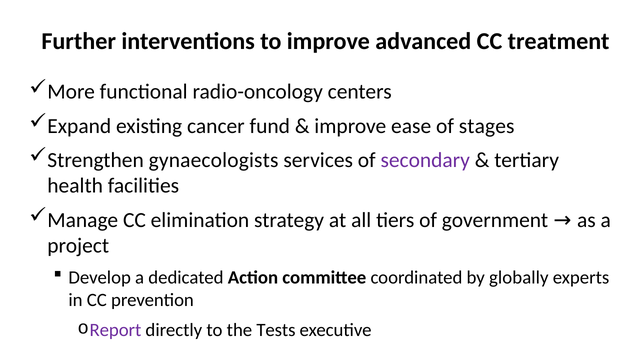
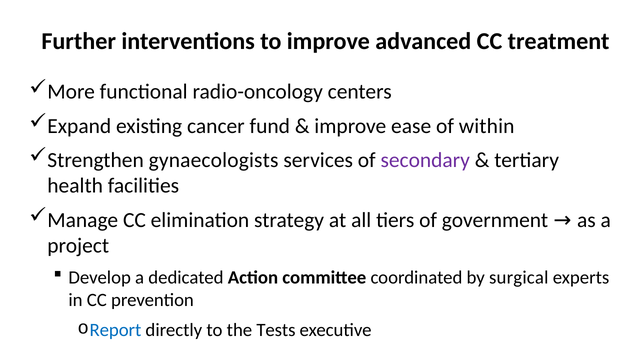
stages: stages -> within
globally: globally -> surgical
Report colour: purple -> blue
